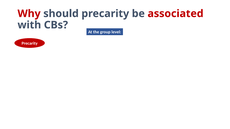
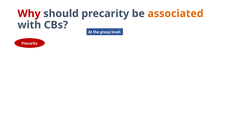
associated colour: red -> orange
